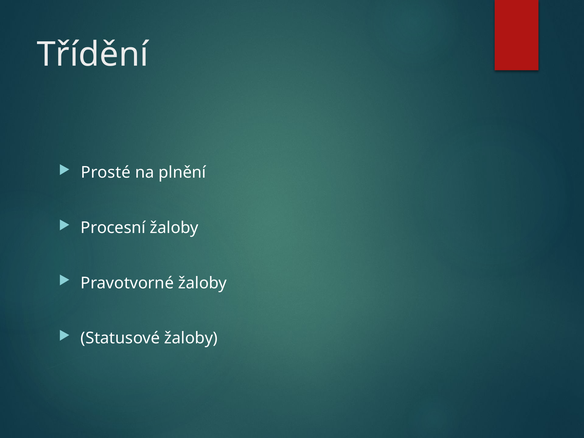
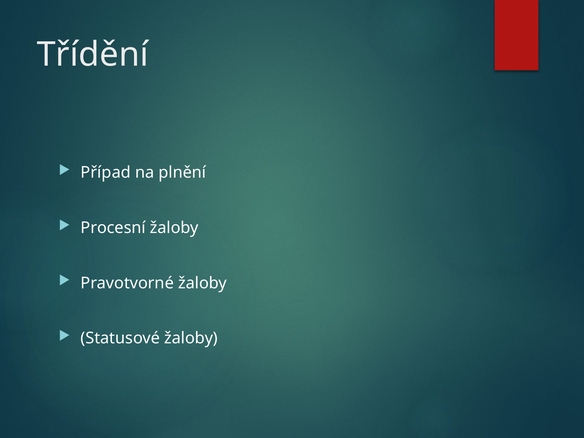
Prosté: Prosté -> Případ
